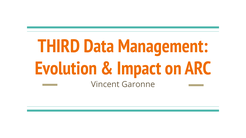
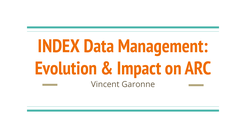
THIRD: THIRD -> INDEX
